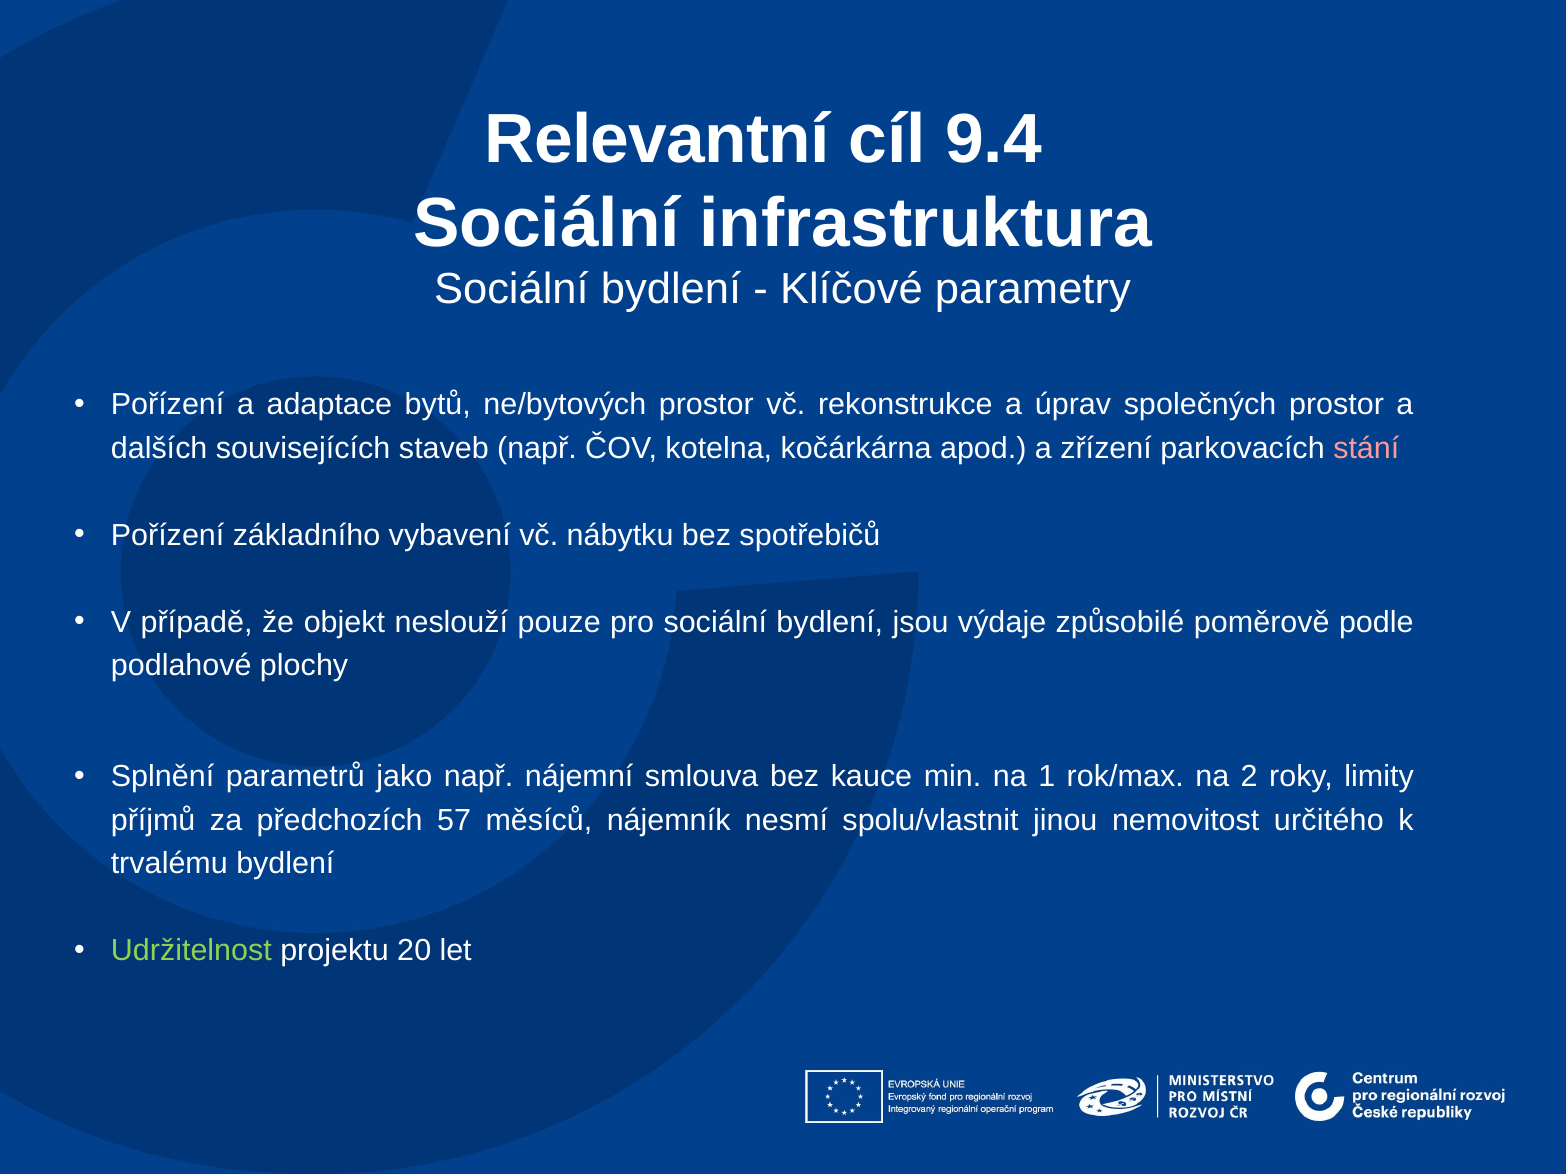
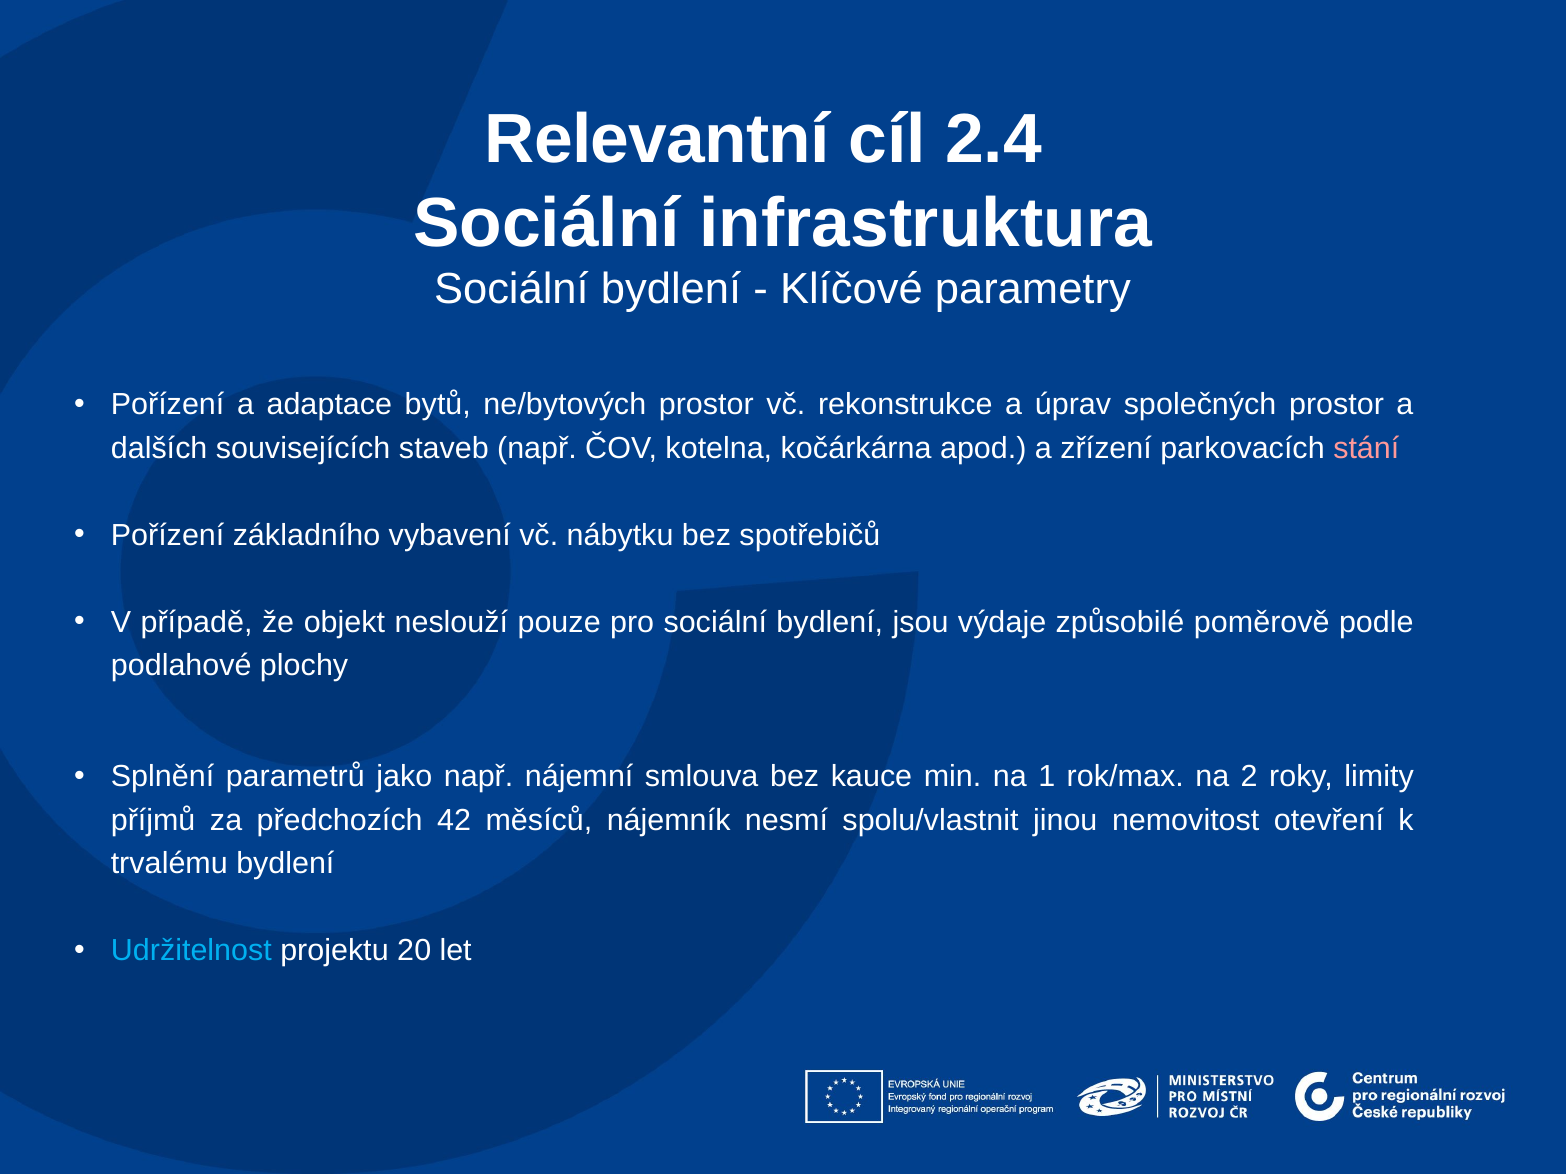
9.4: 9.4 -> 2.4
57: 57 -> 42
určitého: určitého -> otevření
Udržitelnost colour: light green -> light blue
